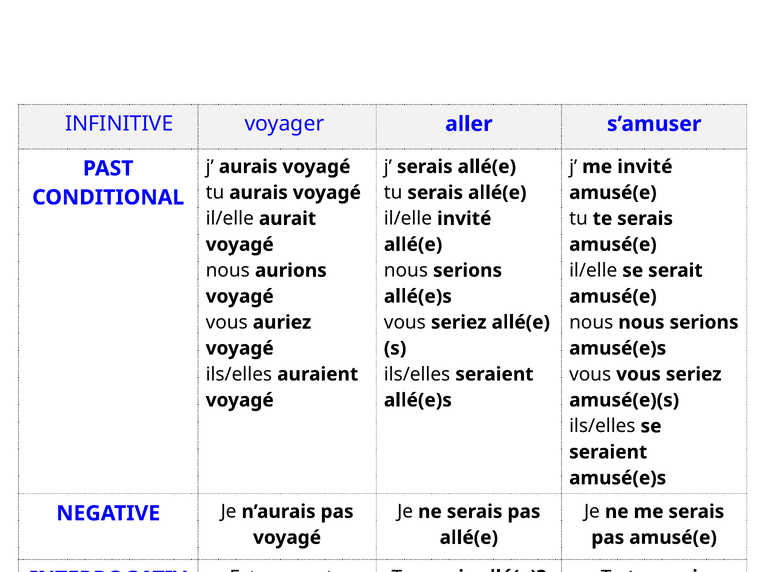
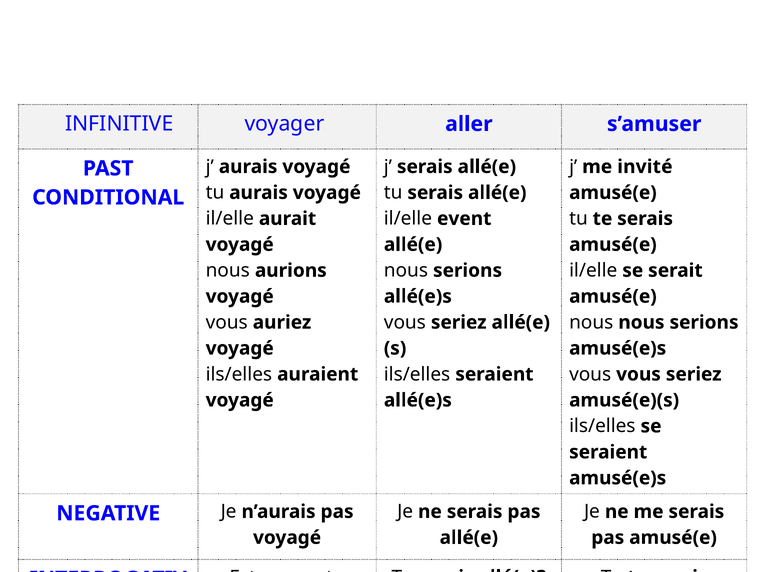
il/elle invité: invité -> event
